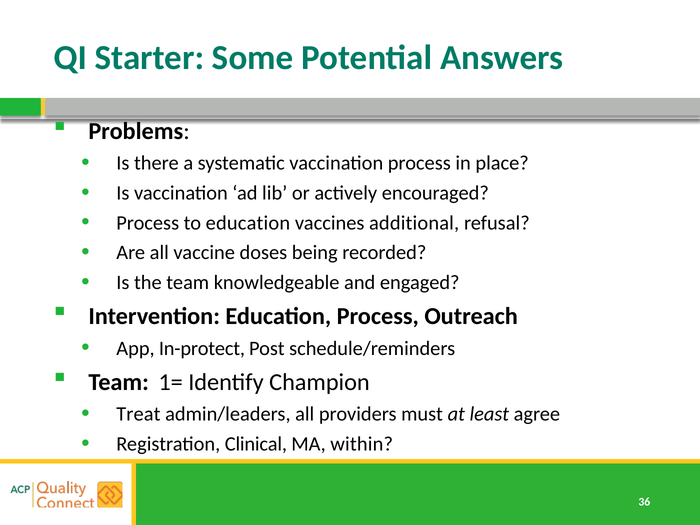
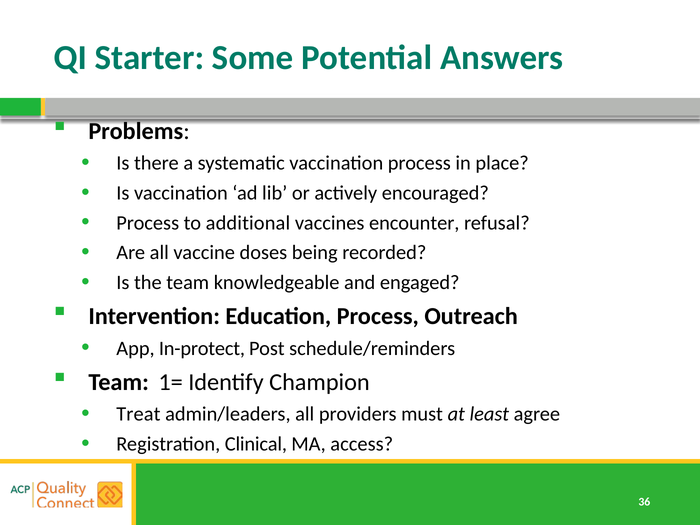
to education: education -> additional
additional: additional -> encounter
within: within -> access
